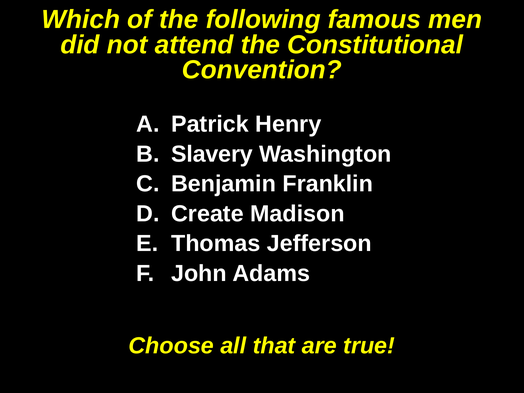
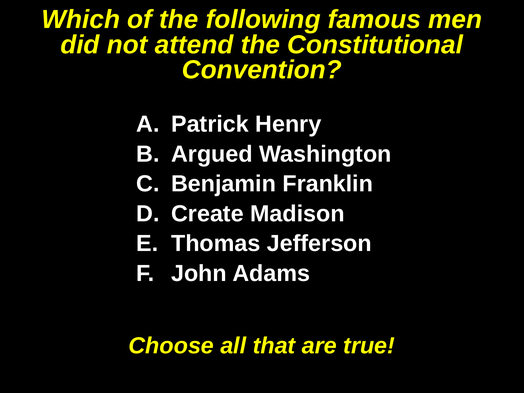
Slavery: Slavery -> Argued
